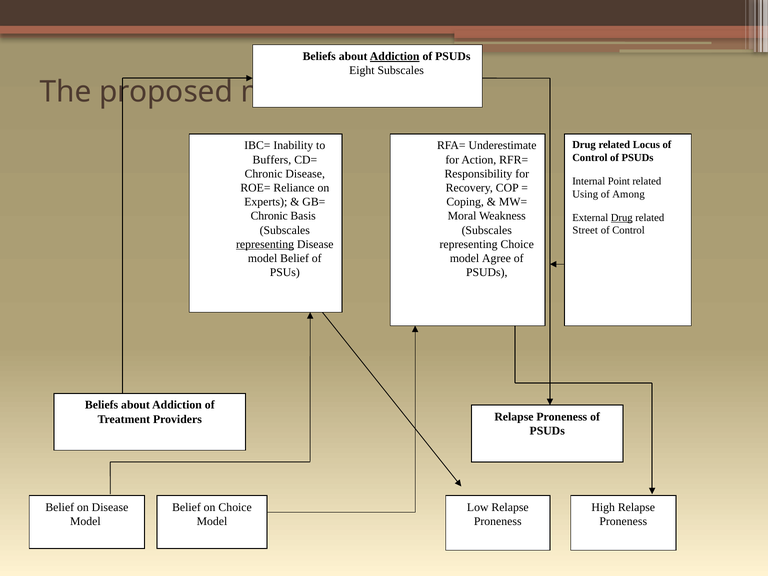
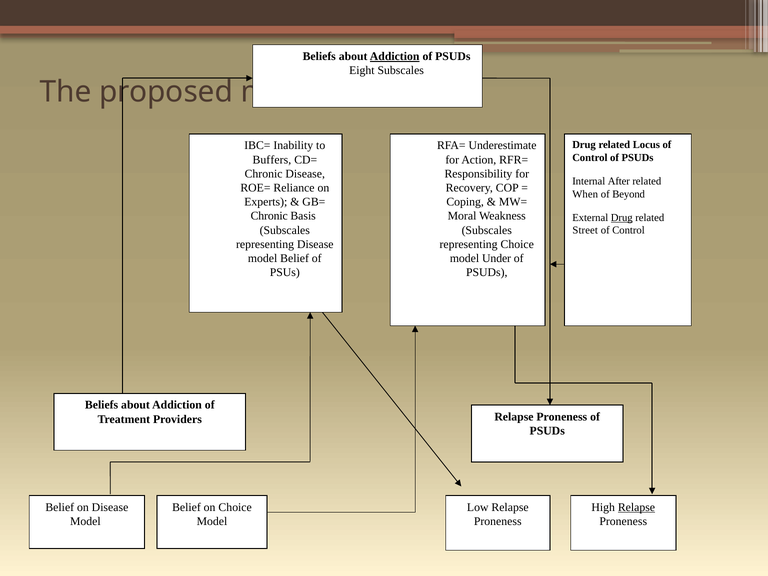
Point: Point -> After
Using: Using -> When
Among: Among -> Beyond
representing at (265, 244) underline: present -> none
Agree: Agree -> Under
Relapse at (636, 507) underline: none -> present
